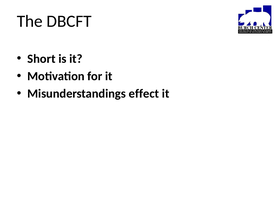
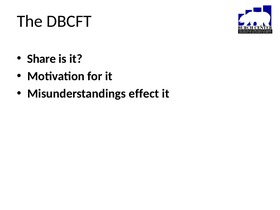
Short: Short -> Share
